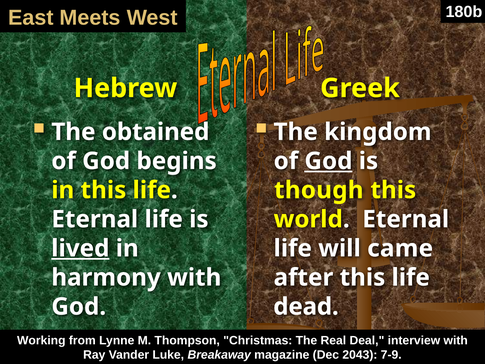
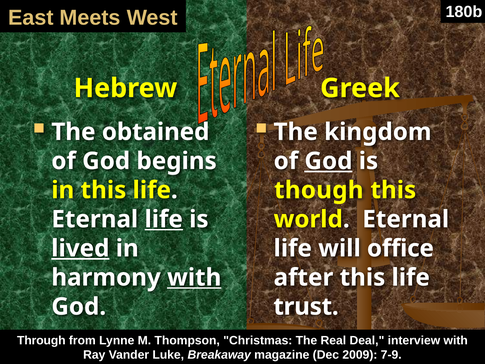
life at (164, 219) underline: none -> present
came: came -> office
with at (194, 277) underline: none -> present
dead: dead -> trust
Working: Working -> Through
2043: 2043 -> 2009
